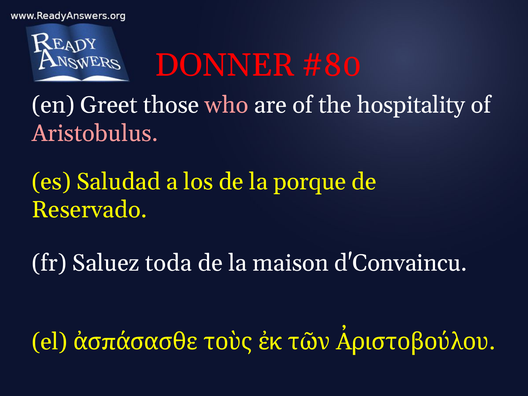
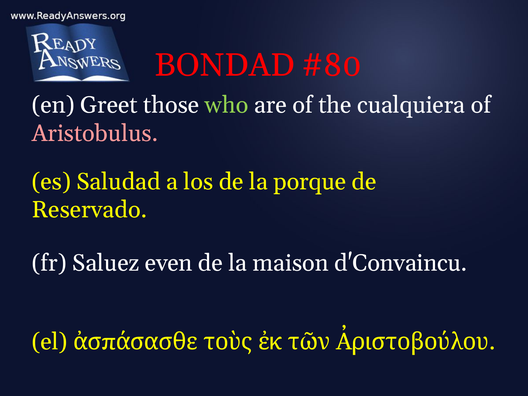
DONNER: DONNER -> BONDAD
who colour: pink -> light green
hospitality: hospitality -> cualquiera
toda: toda -> even
